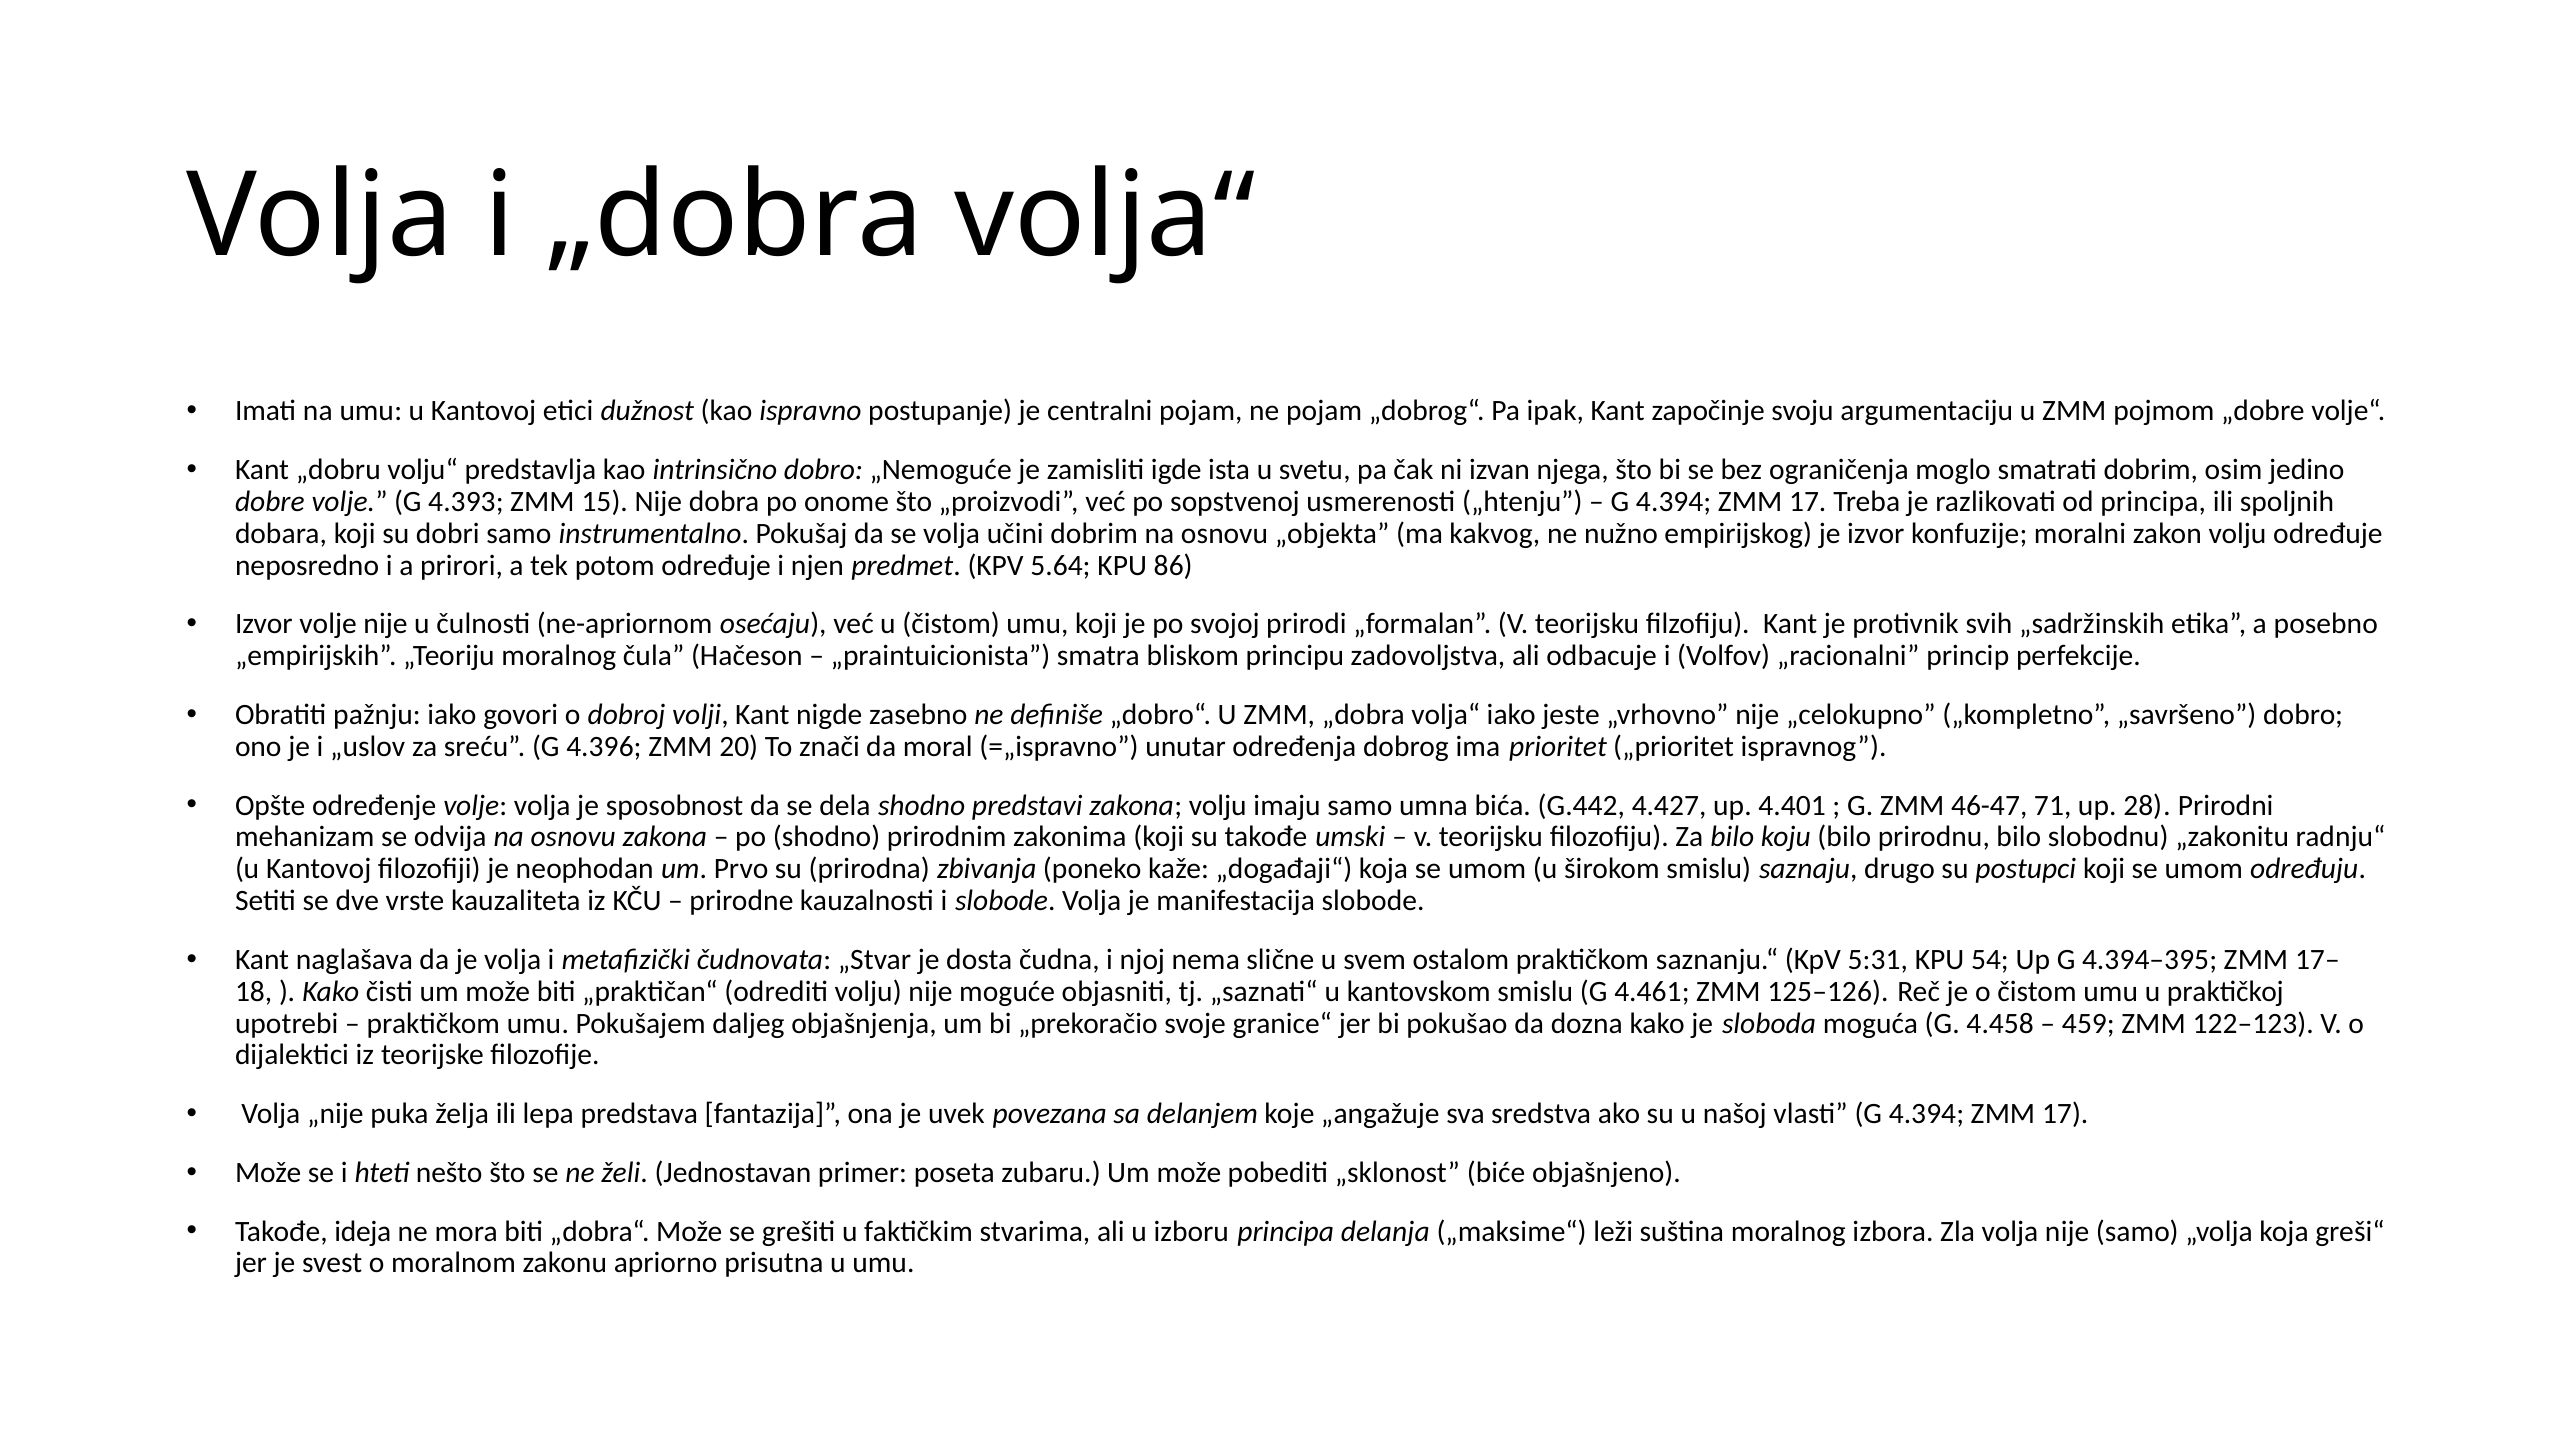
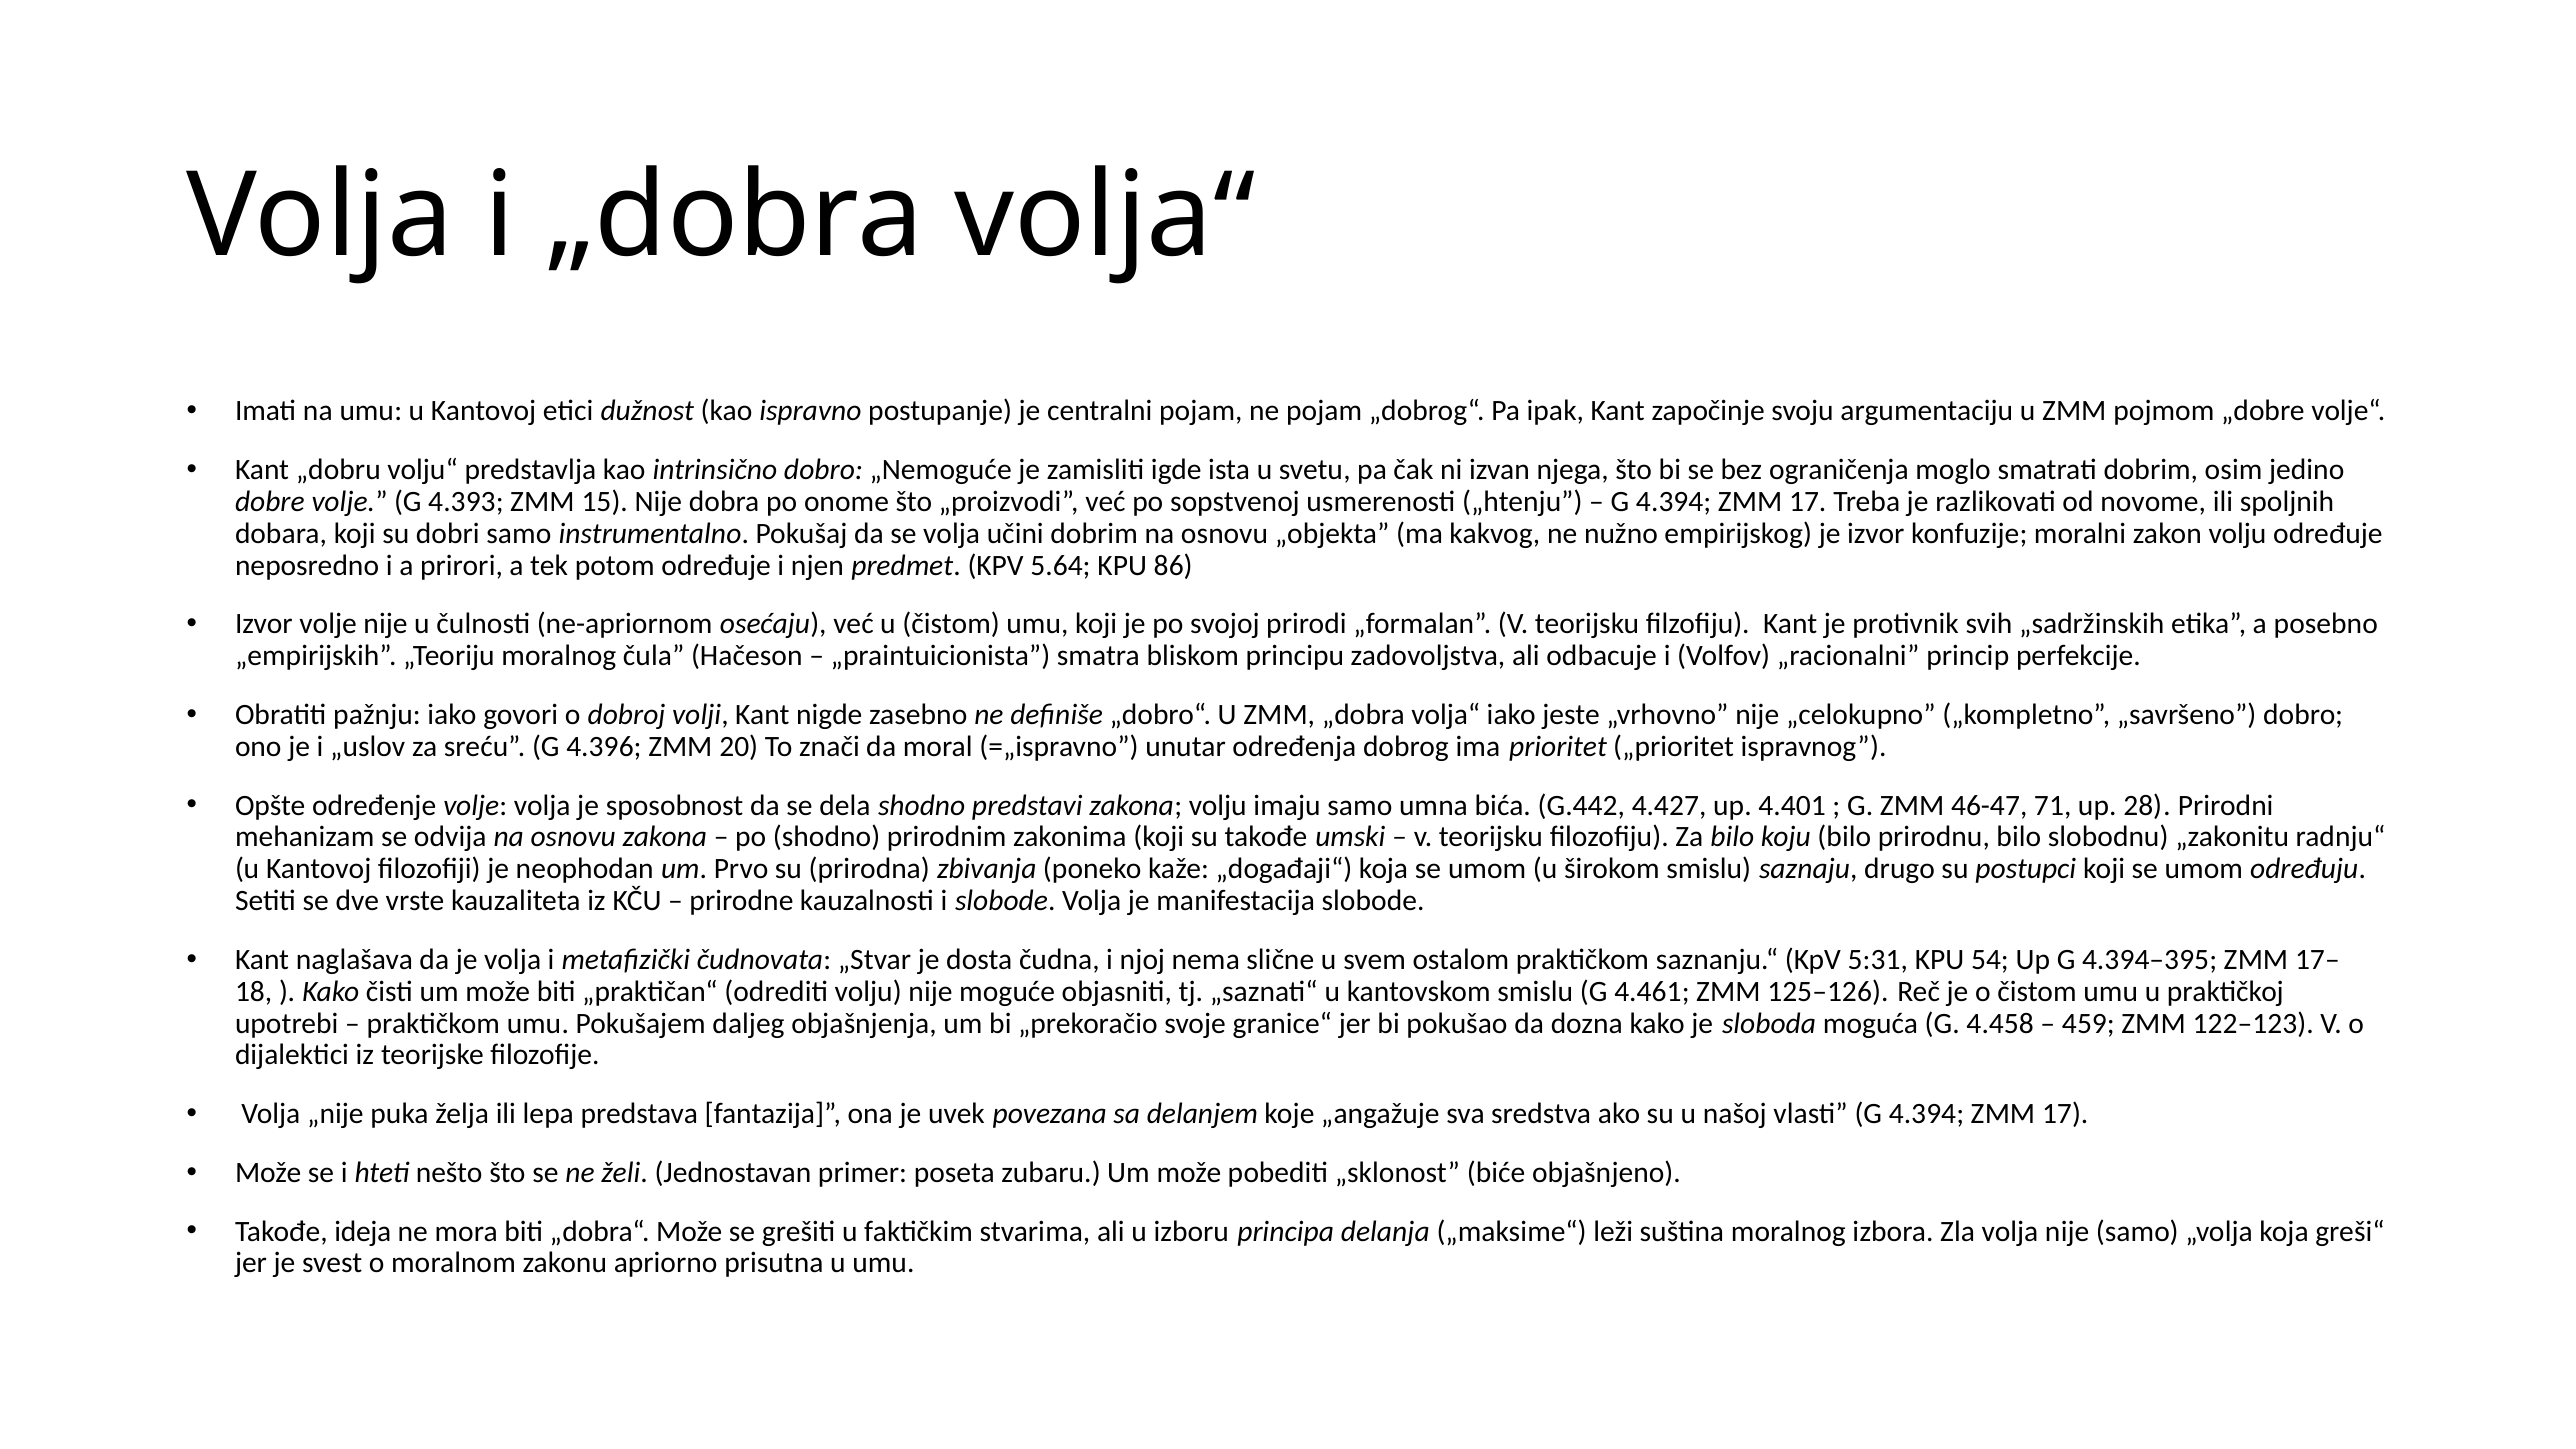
od principa: principa -> novome
